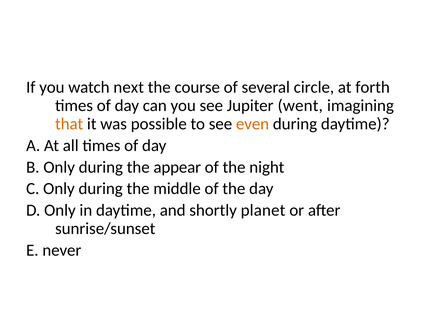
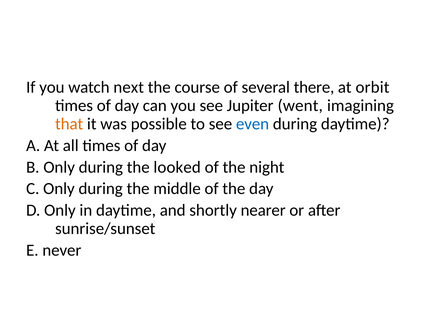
circle: circle -> there
forth: forth -> orbit
even colour: orange -> blue
appear: appear -> looked
planet: planet -> nearer
